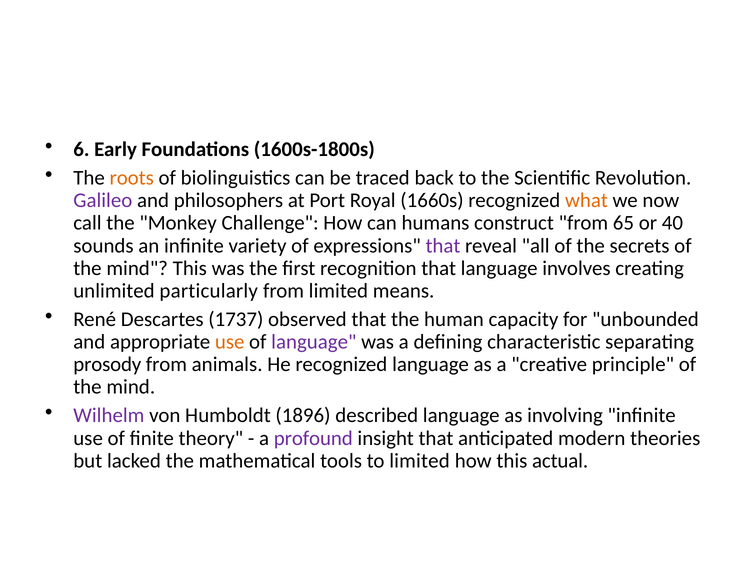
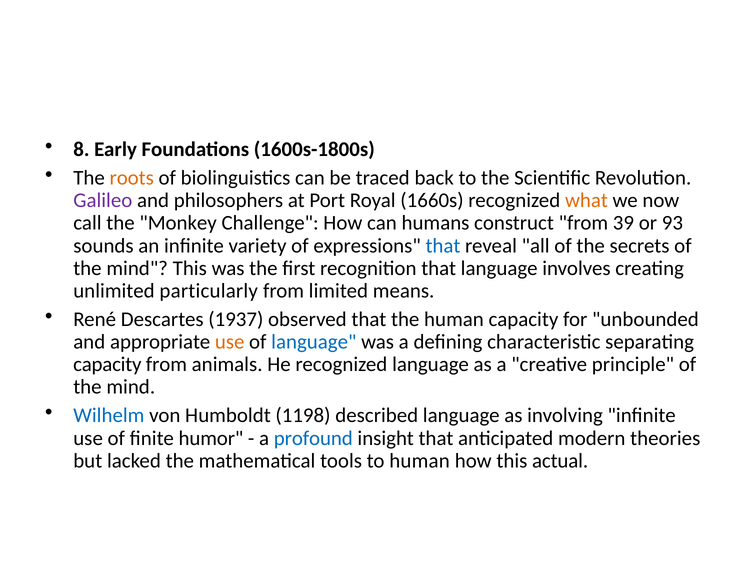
6: 6 -> 8
65: 65 -> 39
40: 40 -> 93
that at (443, 246) colour: purple -> blue
1737: 1737 -> 1937
language at (314, 342) colour: purple -> blue
prosody at (107, 364): prosody -> capacity
Wilhelm colour: purple -> blue
1896: 1896 -> 1198
theory: theory -> humor
profound colour: purple -> blue
to limited: limited -> human
